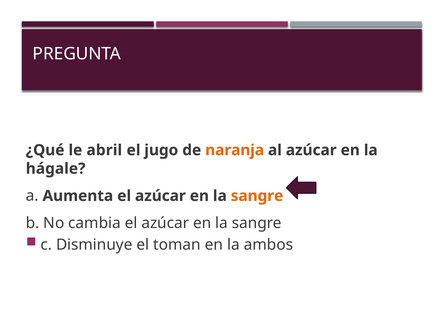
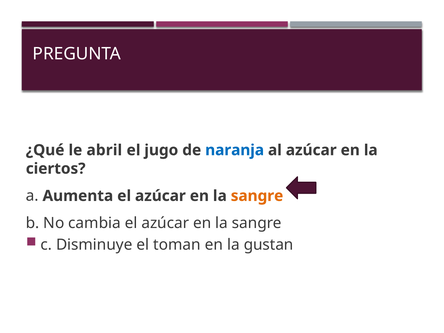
naranja colour: orange -> blue
hágale: hágale -> ciertos
ambos: ambos -> gustan
